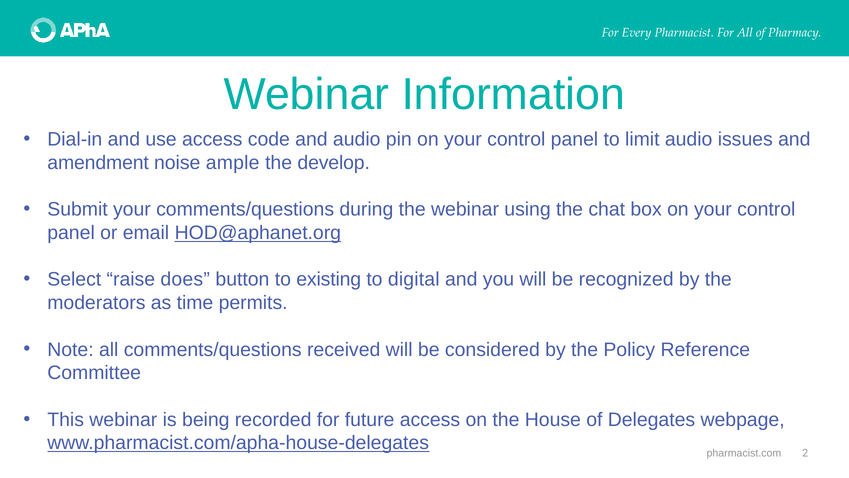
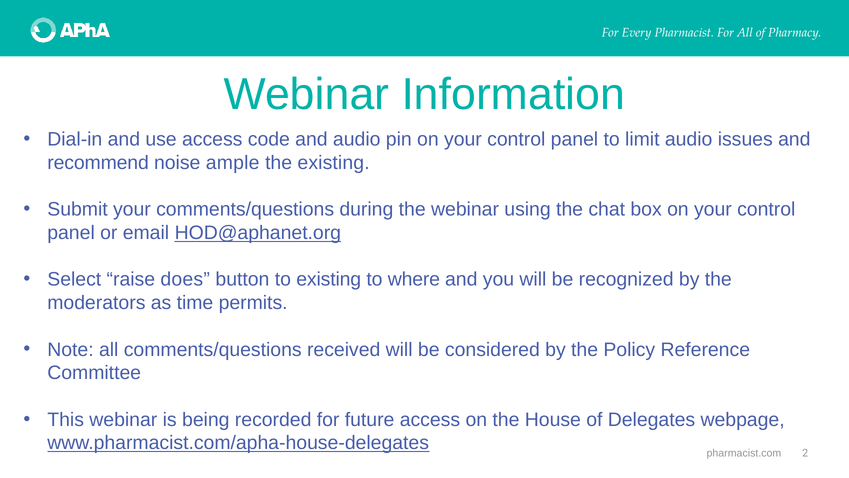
amendment: amendment -> recommend
the develop: develop -> existing
digital: digital -> where
